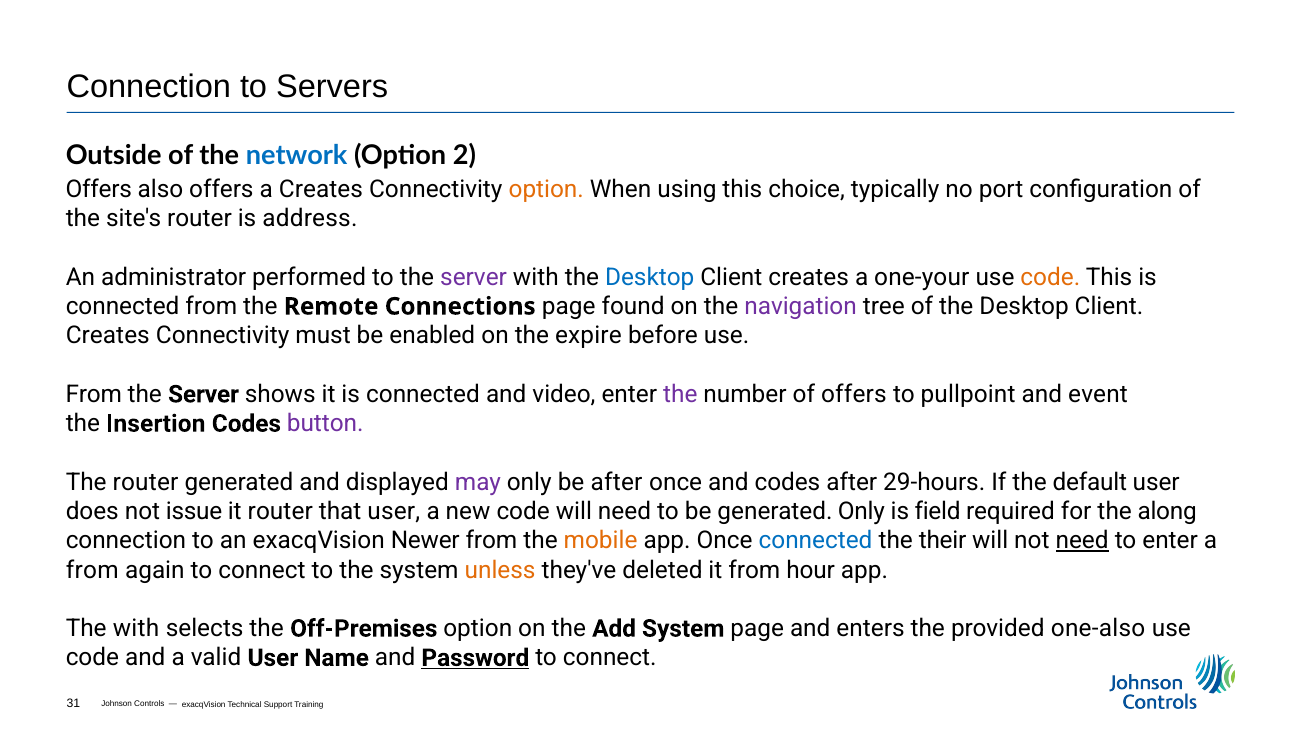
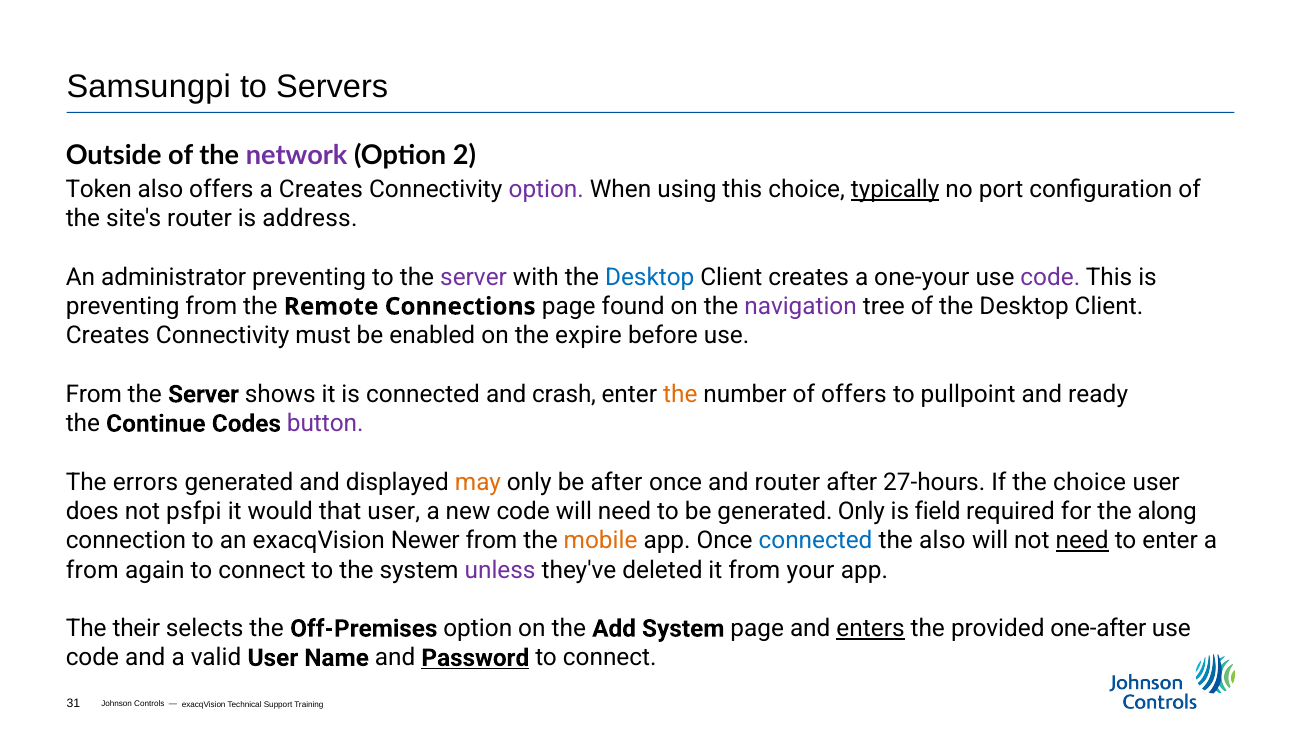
Connection at (149, 87): Connection -> Samsungpi
network colour: blue -> purple
Offers at (99, 189): Offers -> Token
option at (546, 189) colour: orange -> purple
typically underline: none -> present
administrator performed: performed -> preventing
code at (1050, 277) colour: orange -> purple
connected at (123, 306): connected -> preventing
video: video -> crash
the at (680, 394) colour: purple -> orange
event: event -> ready
Insertion: Insertion -> Continue
The router: router -> errors
may colour: purple -> orange
and codes: codes -> router
29-hours: 29-hours -> 27-hours
the default: default -> choice
issue: issue -> psfpi
it router: router -> would
the their: their -> also
unless colour: orange -> purple
hour: hour -> your
The with: with -> their
enters underline: none -> present
one-also: one-also -> one-after
